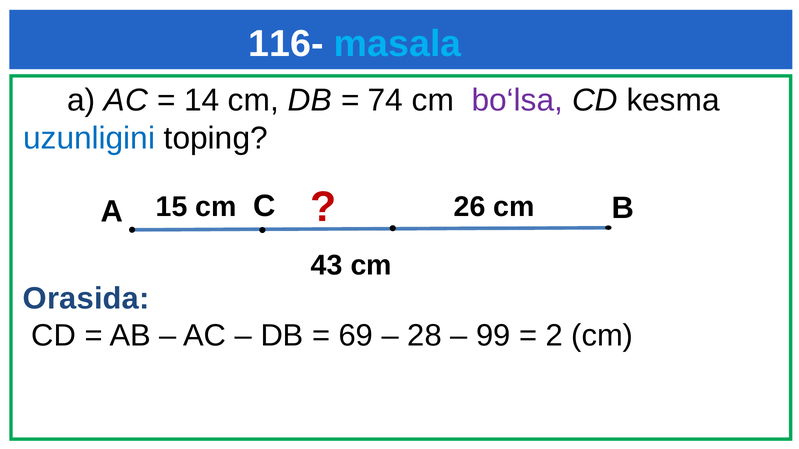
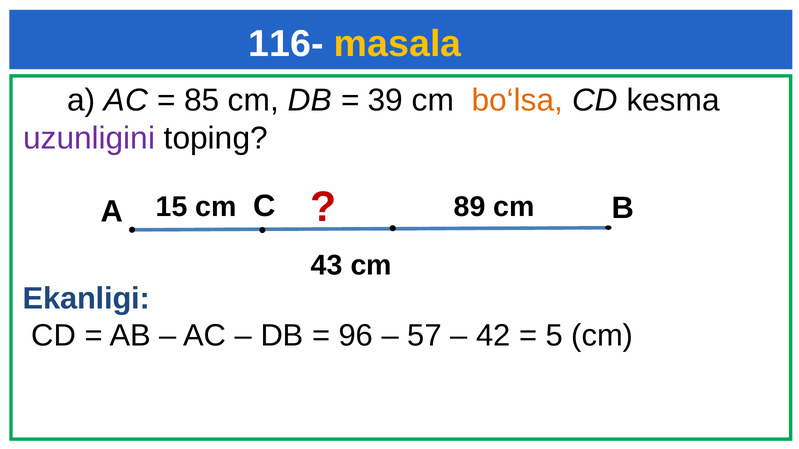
masala colour: light blue -> yellow
14: 14 -> 85
74: 74 -> 39
bo‘lsa colour: purple -> orange
uzunligini colour: blue -> purple
26: 26 -> 89
Orasida: Orasida -> Ekanligi
69: 69 -> 96
28: 28 -> 57
99: 99 -> 42
2: 2 -> 5
